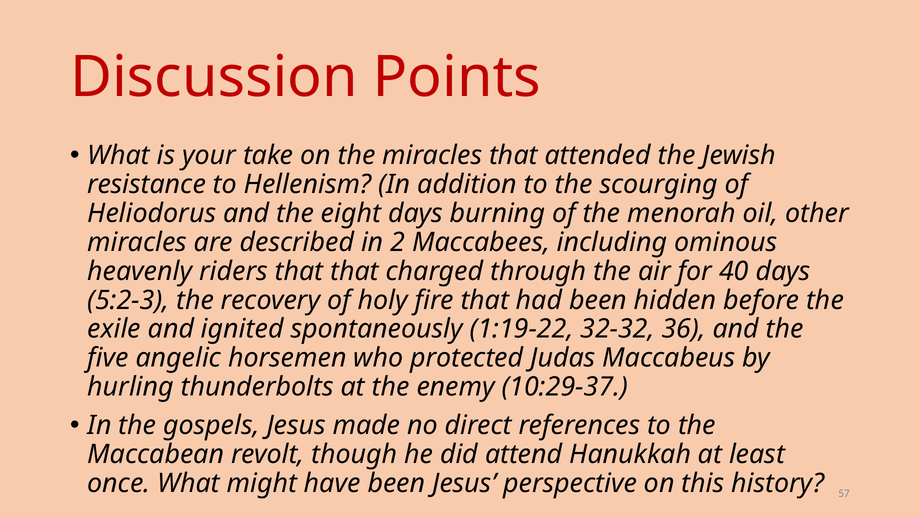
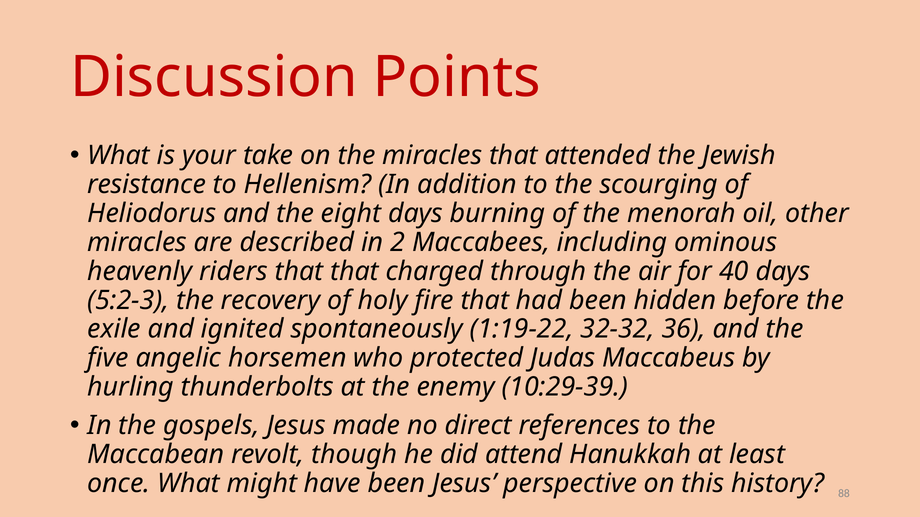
10:29-37: 10:29-37 -> 10:29-39
57: 57 -> 88
